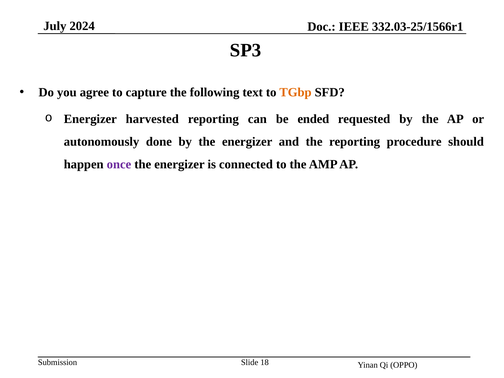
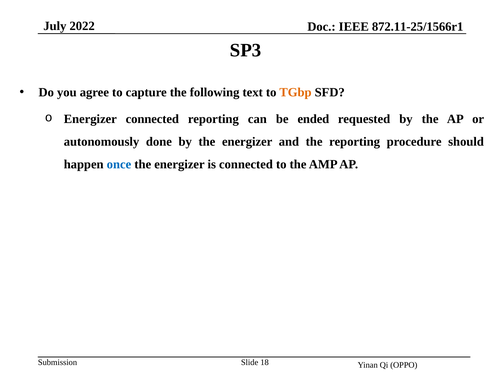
2024: 2024 -> 2022
332.03-25/1566r1: 332.03-25/1566r1 -> 872.11-25/1566r1
Energizer harvested: harvested -> connected
once colour: purple -> blue
